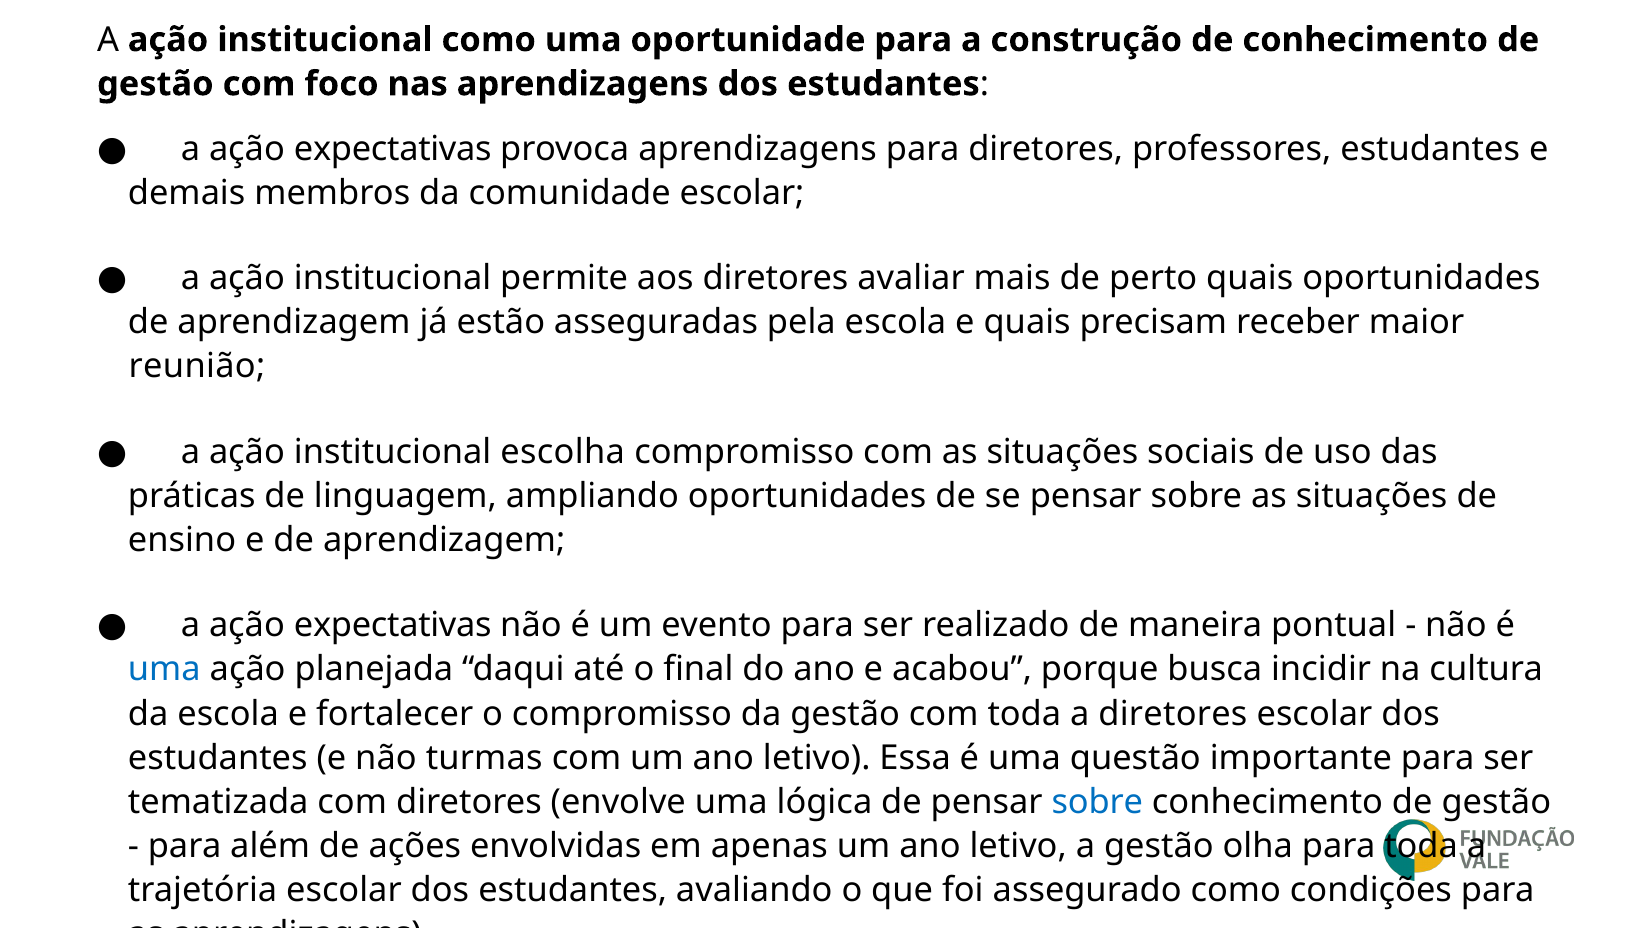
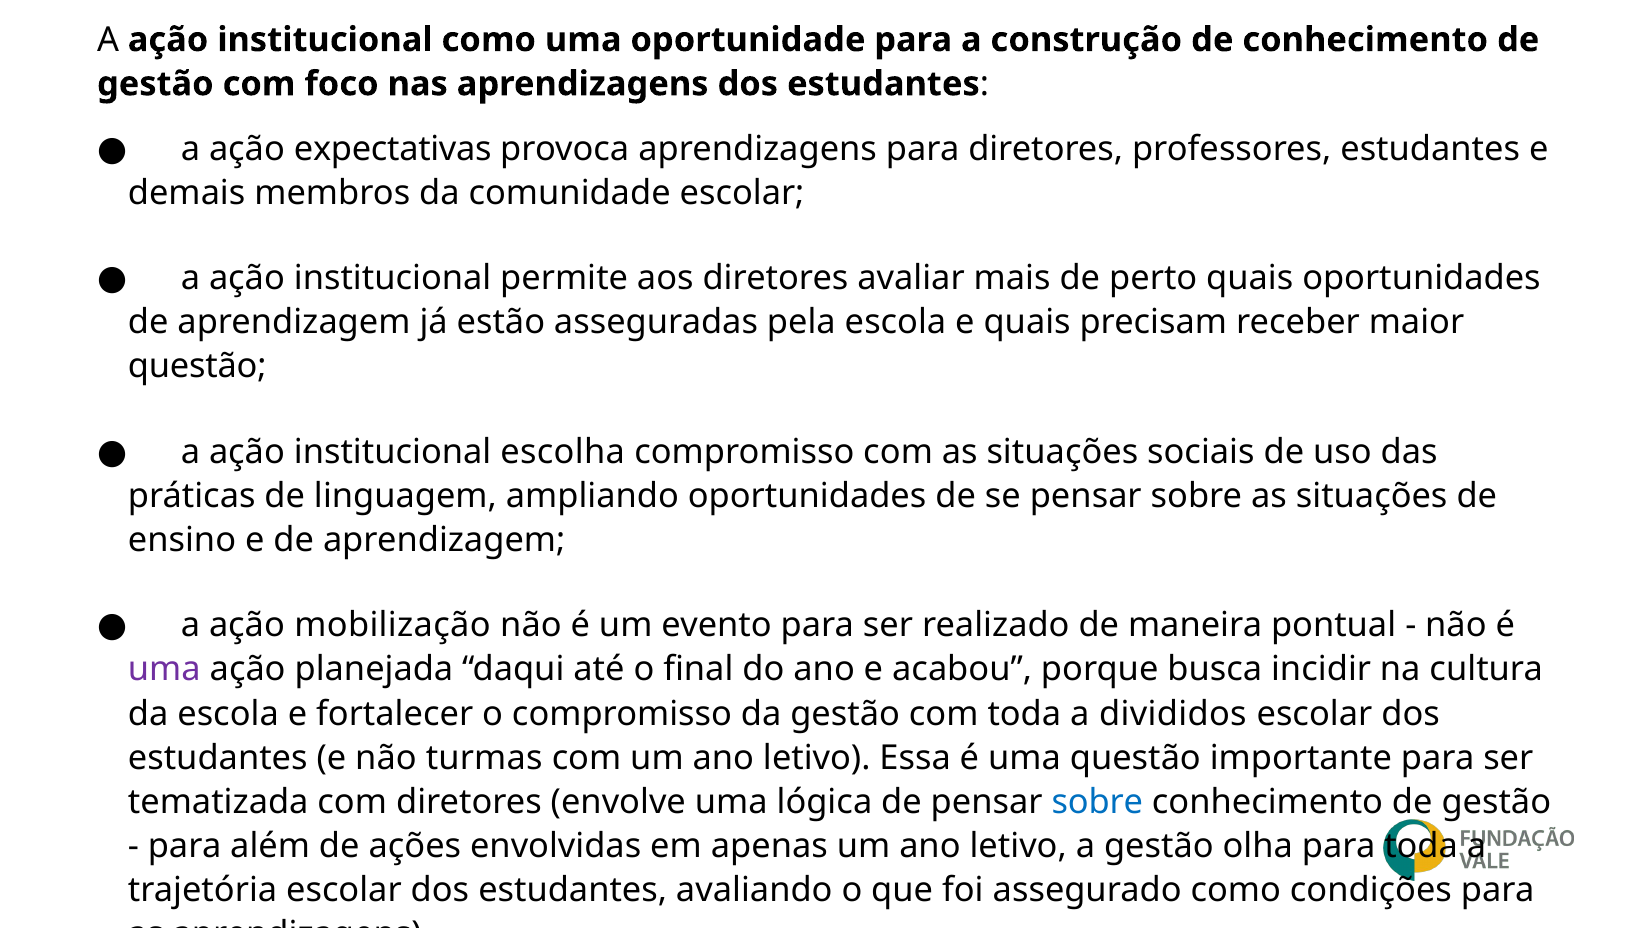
reunião at (197, 366): reunião -> questão
expectativas at (393, 625): expectativas -> mobilização
uma at (164, 670) colour: blue -> purple
a diretores: diretores -> divididos
